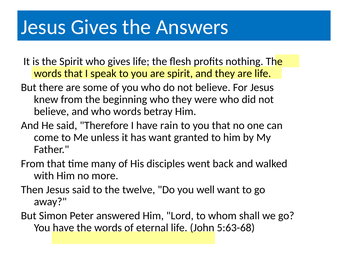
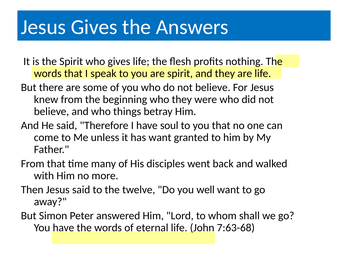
who words: words -> things
rain: rain -> soul
5:63-68: 5:63-68 -> 7:63-68
